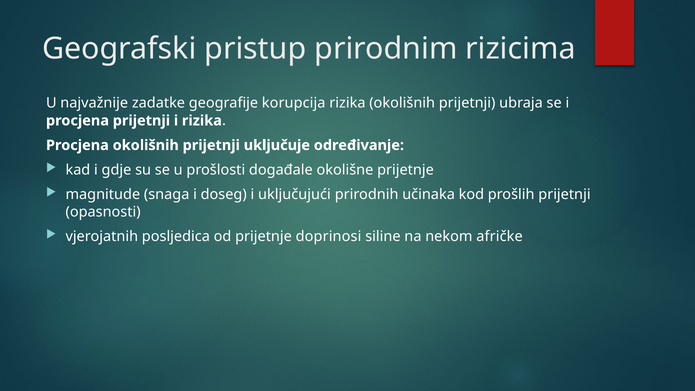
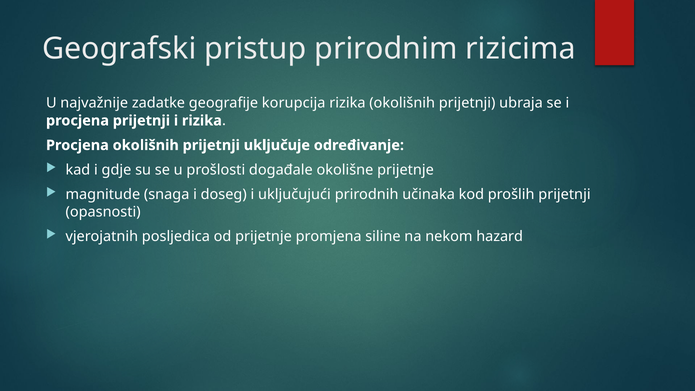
doprinosi: doprinosi -> promjena
afričke: afričke -> hazard
